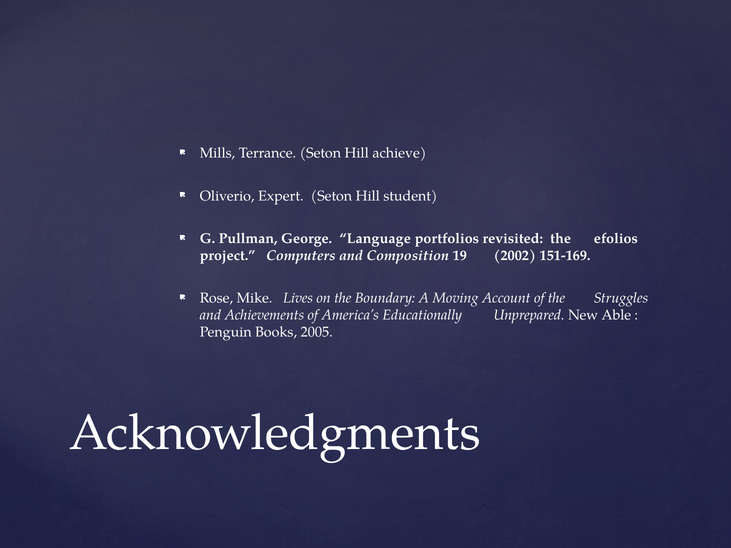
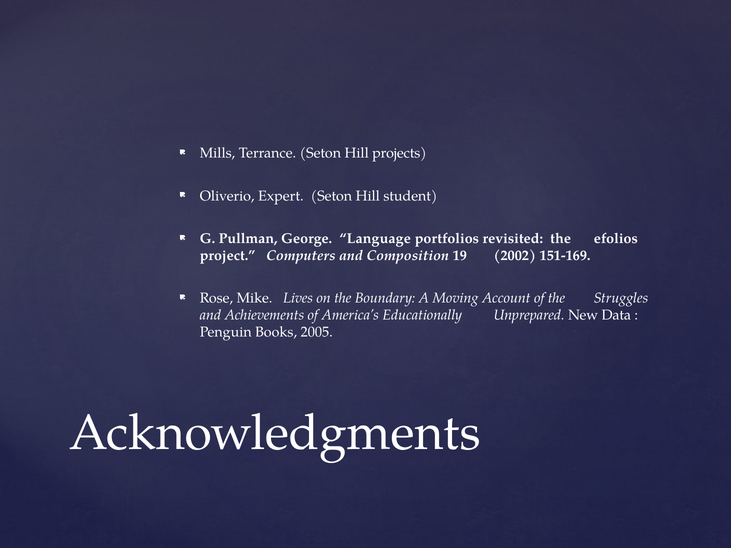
achieve: achieve -> projects
Able: Able -> Data
